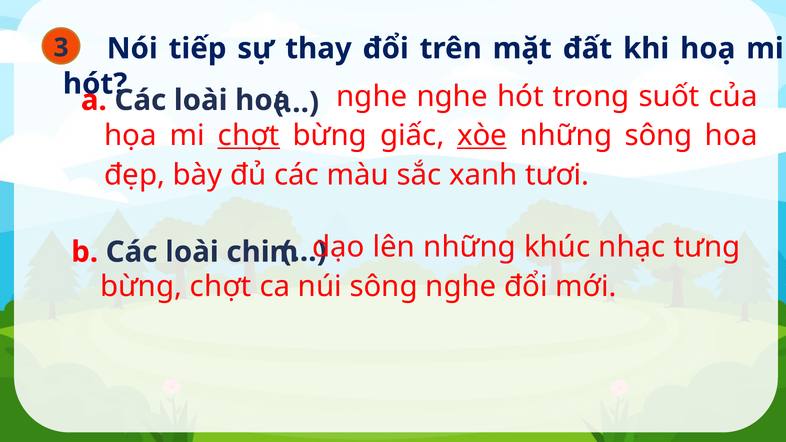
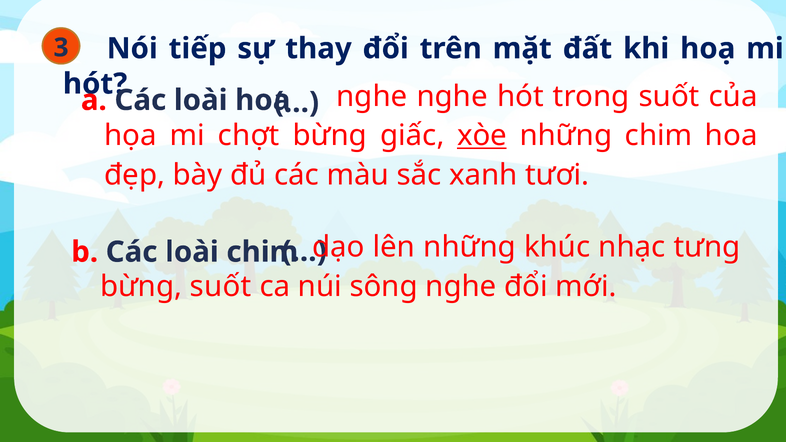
chợt at (249, 136) underline: present -> none
những sông: sông -> chim
bừng chợt: chợt -> suốt
